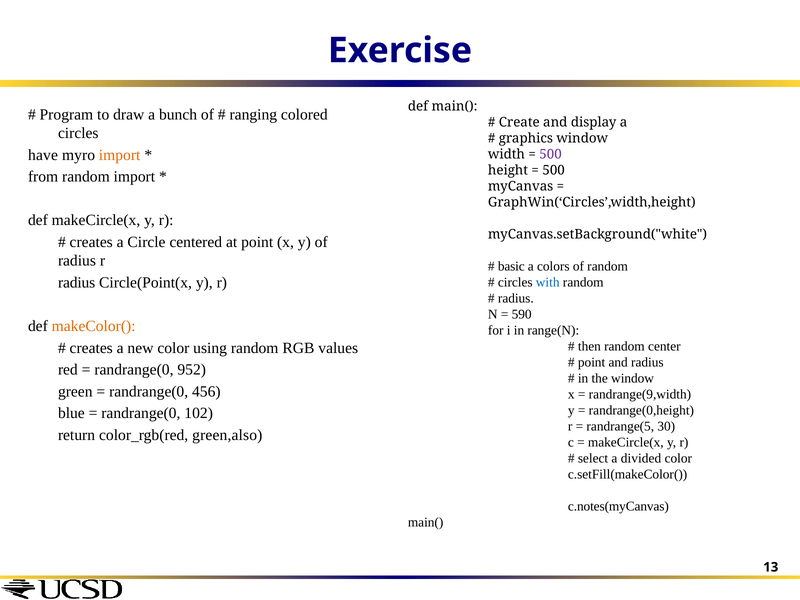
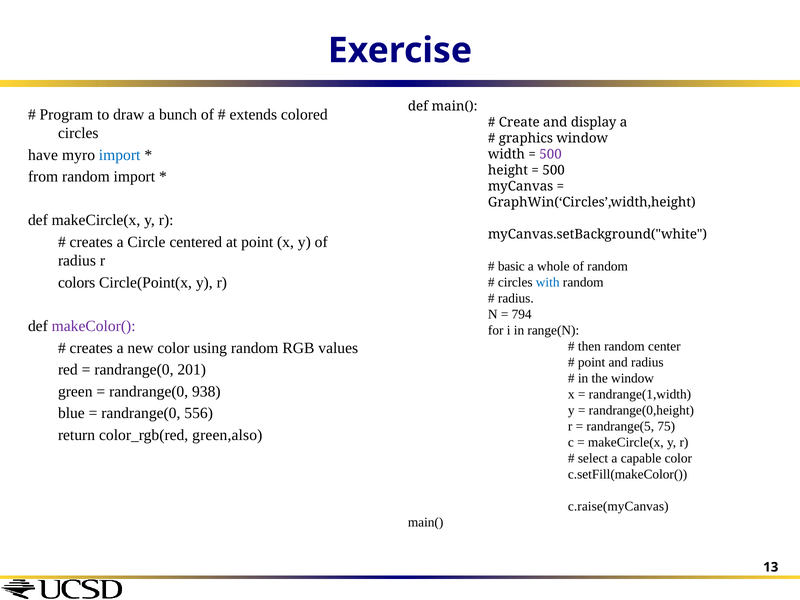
ranging: ranging -> extends
import at (120, 155) colour: orange -> blue
colors: colors -> whole
radius at (77, 283): radius -> colors
590: 590 -> 794
makeColor( colour: orange -> purple
952: 952 -> 201
456: 456 -> 938
randrange(9,width: randrange(9,width -> randrange(1,width
102: 102 -> 556
30: 30 -> 75
divided: divided -> capable
c.notes(myCanvas: c.notes(myCanvas -> c.raise(myCanvas
